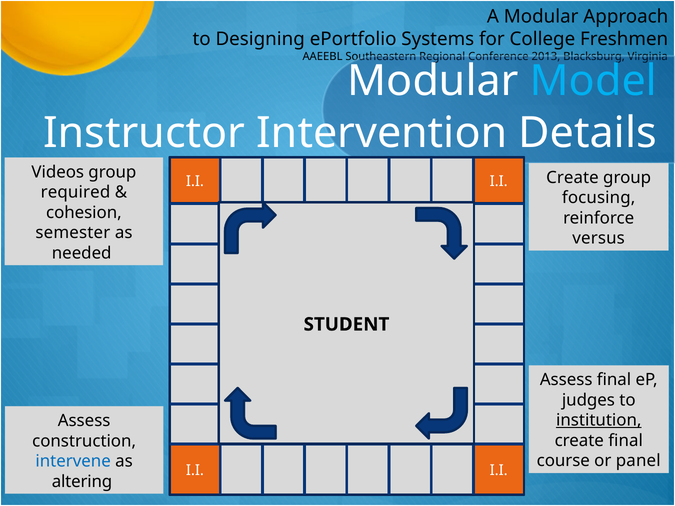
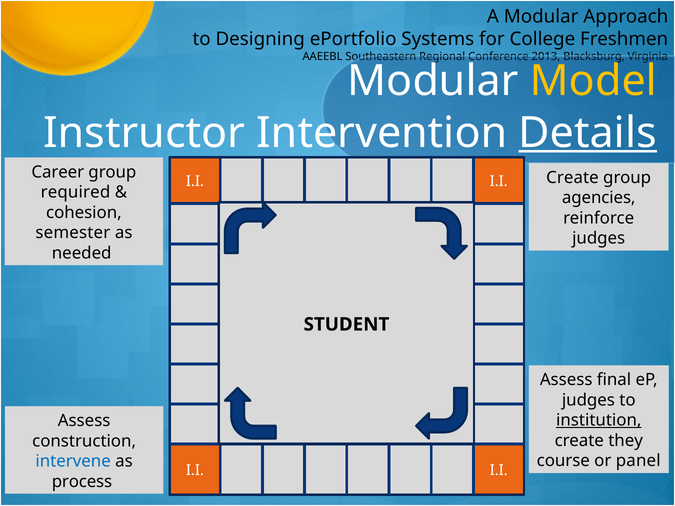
Model colour: light blue -> yellow
Details underline: none -> present
Videos: Videos -> Career
focusing: focusing -> agencies
versus at (599, 238): versus -> judges
create final: final -> they
altering: altering -> process
